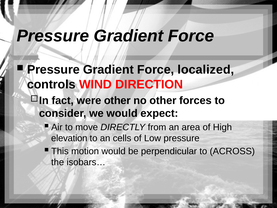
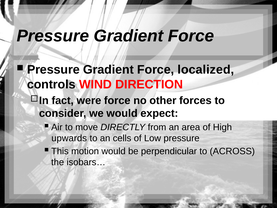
were other: other -> force
elevation: elevation -> upwards
